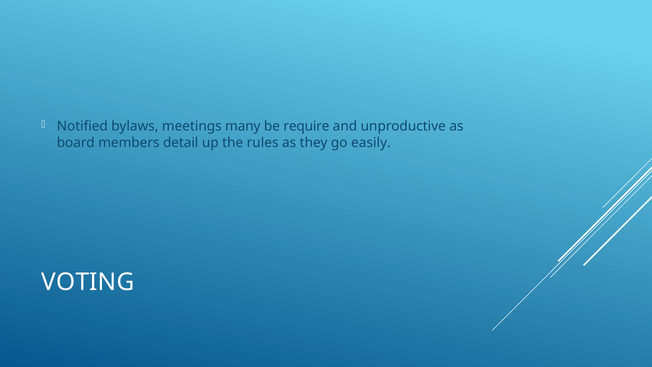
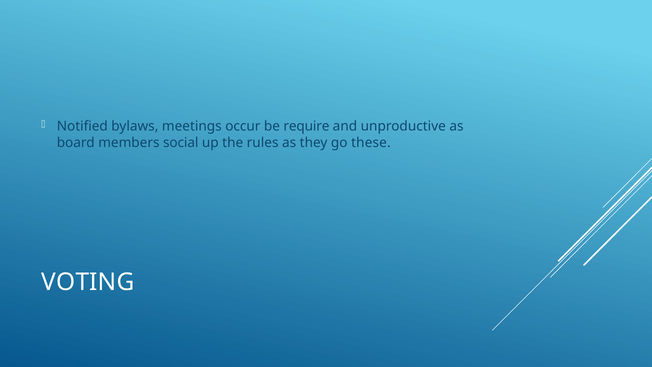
many: many -> occur
detail: detail -> social
easily: easily -> these
